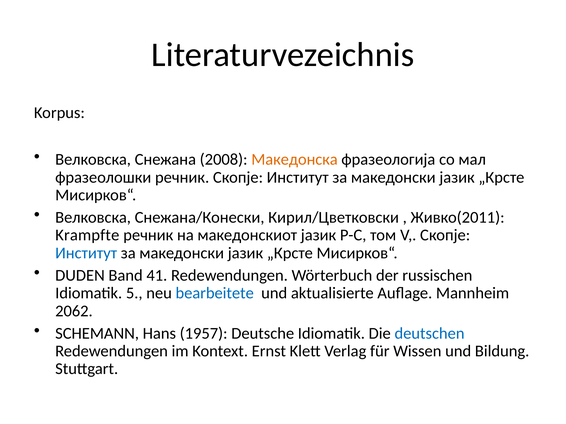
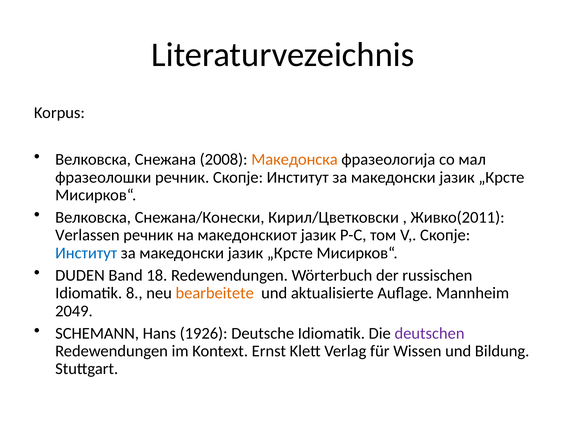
Krampfte: Krampfte -> Verlassen
41: 41 -> 18
5: 5 -> 8
bearbeitete colour: blue -> orange
2062: 2062 -> 2049
1957: 1957 -> 1926
deutschen colour: blue -> purple
